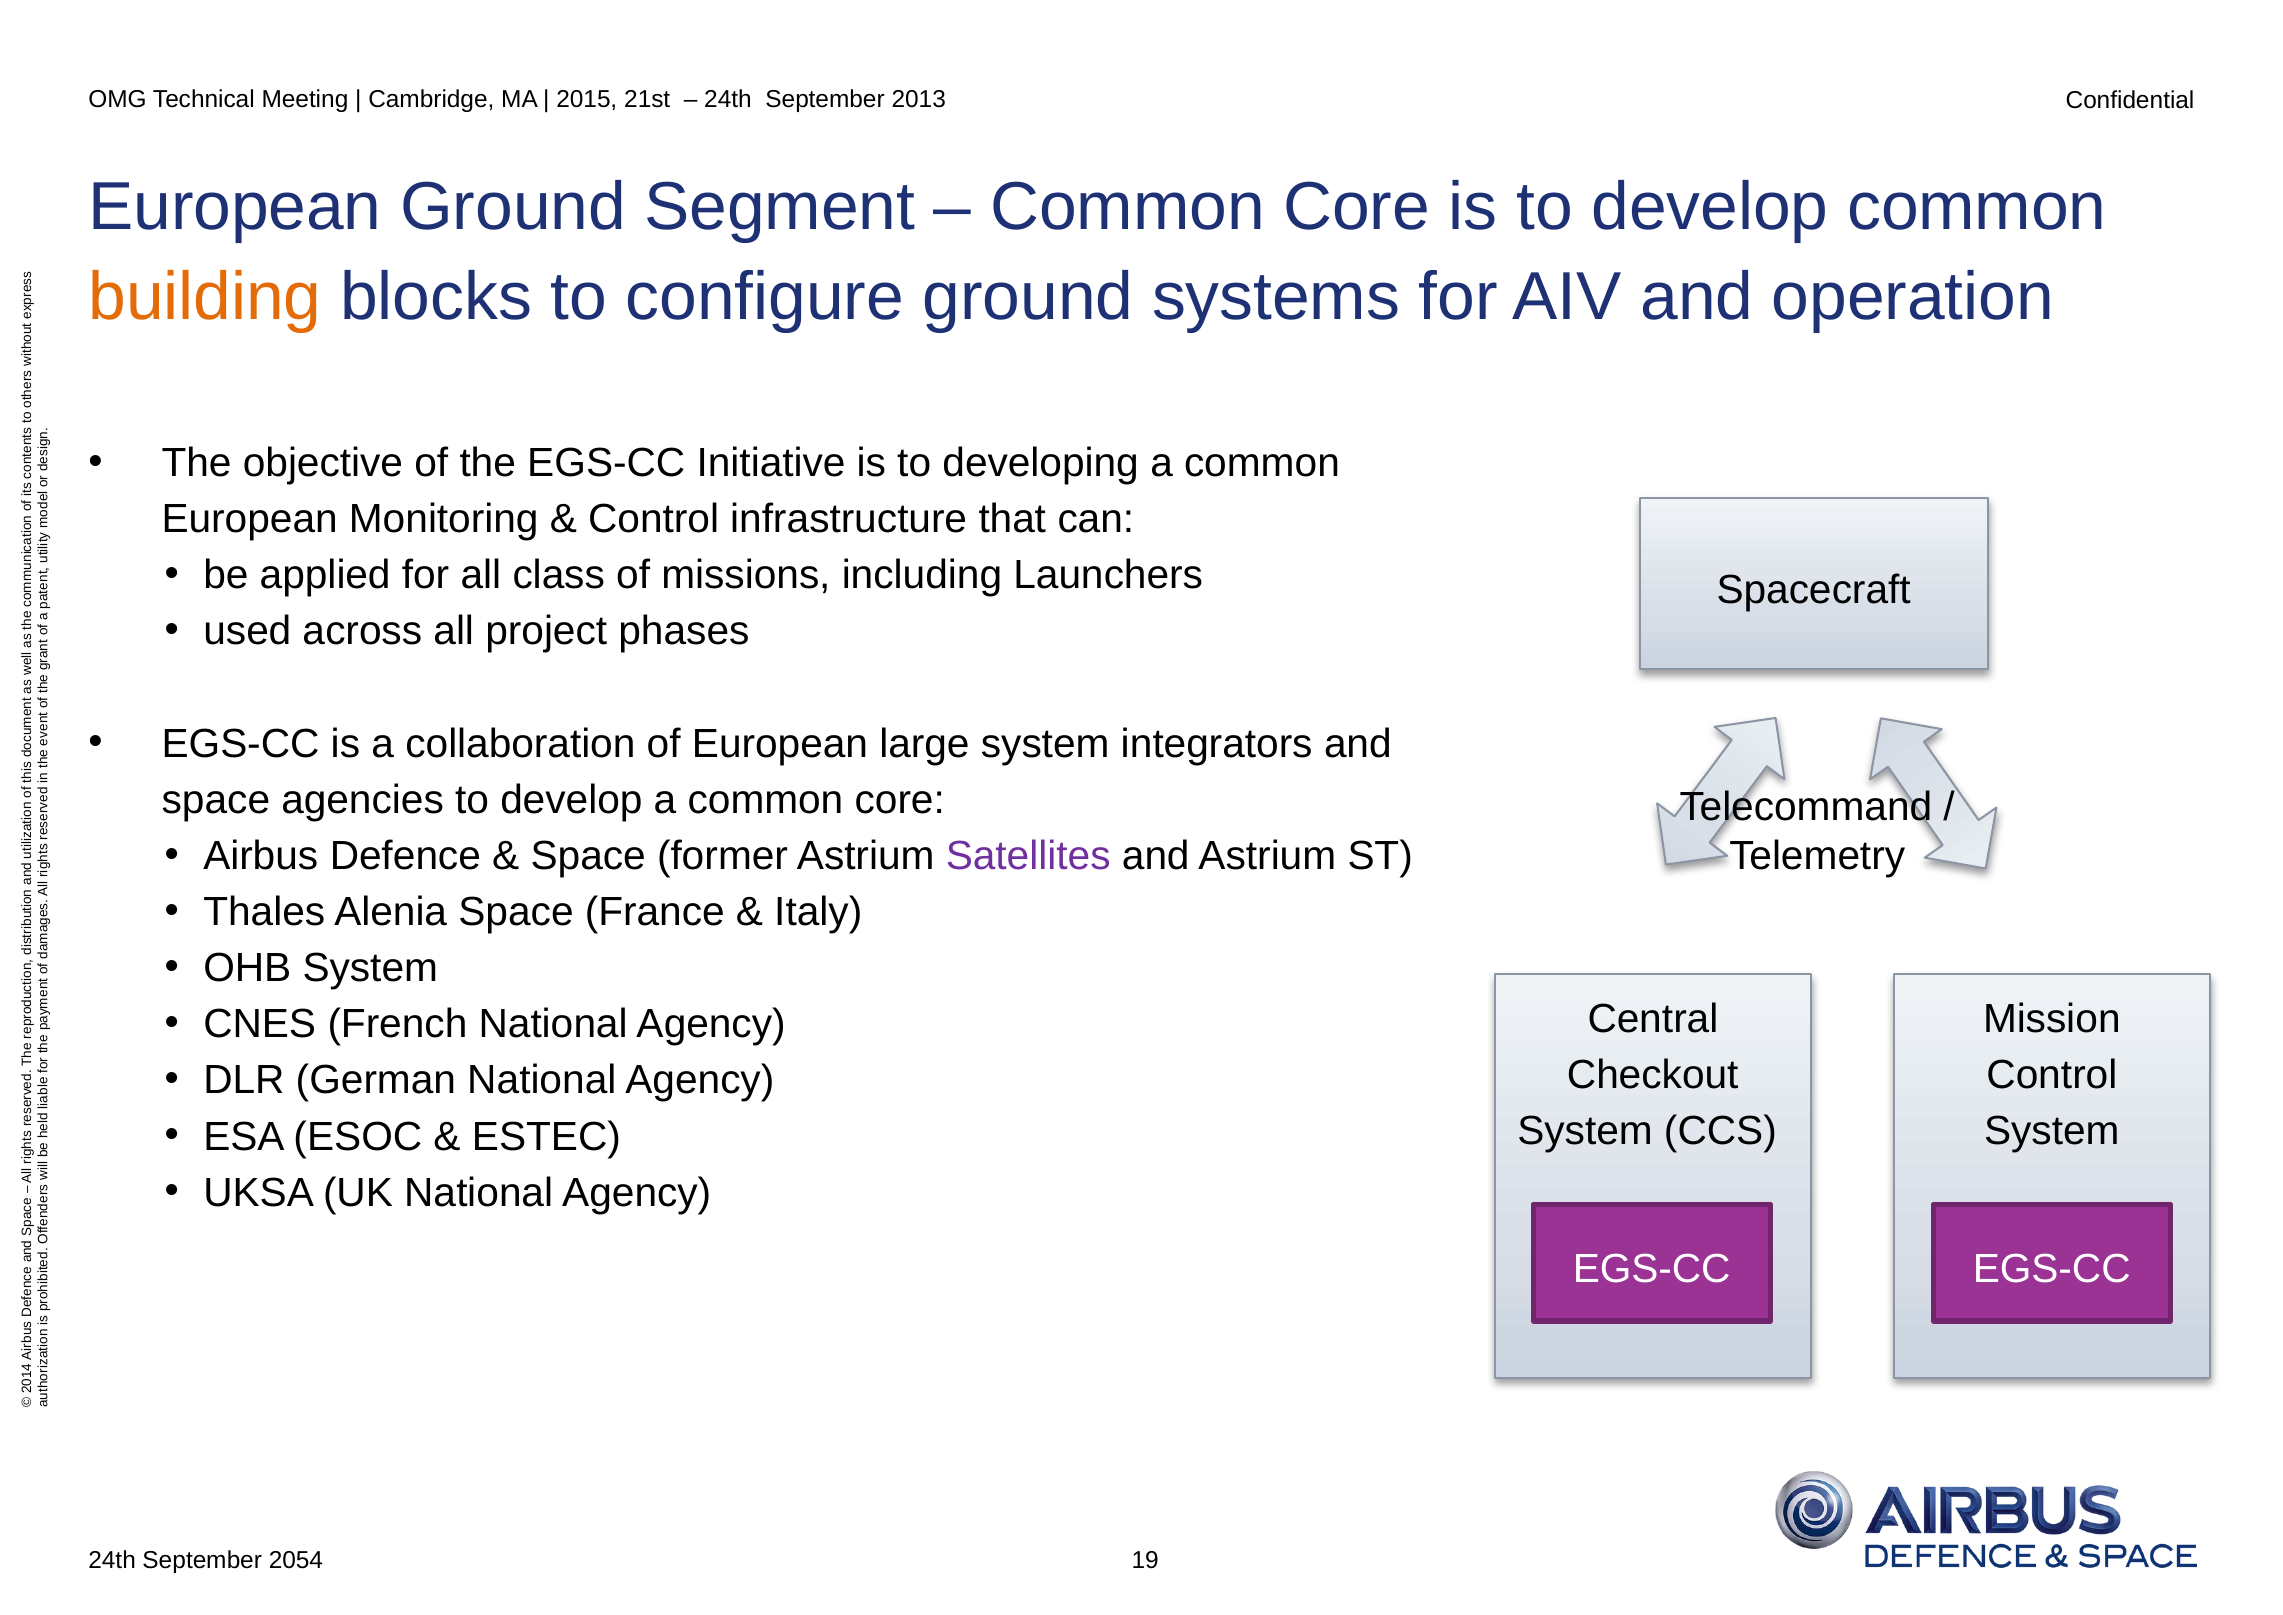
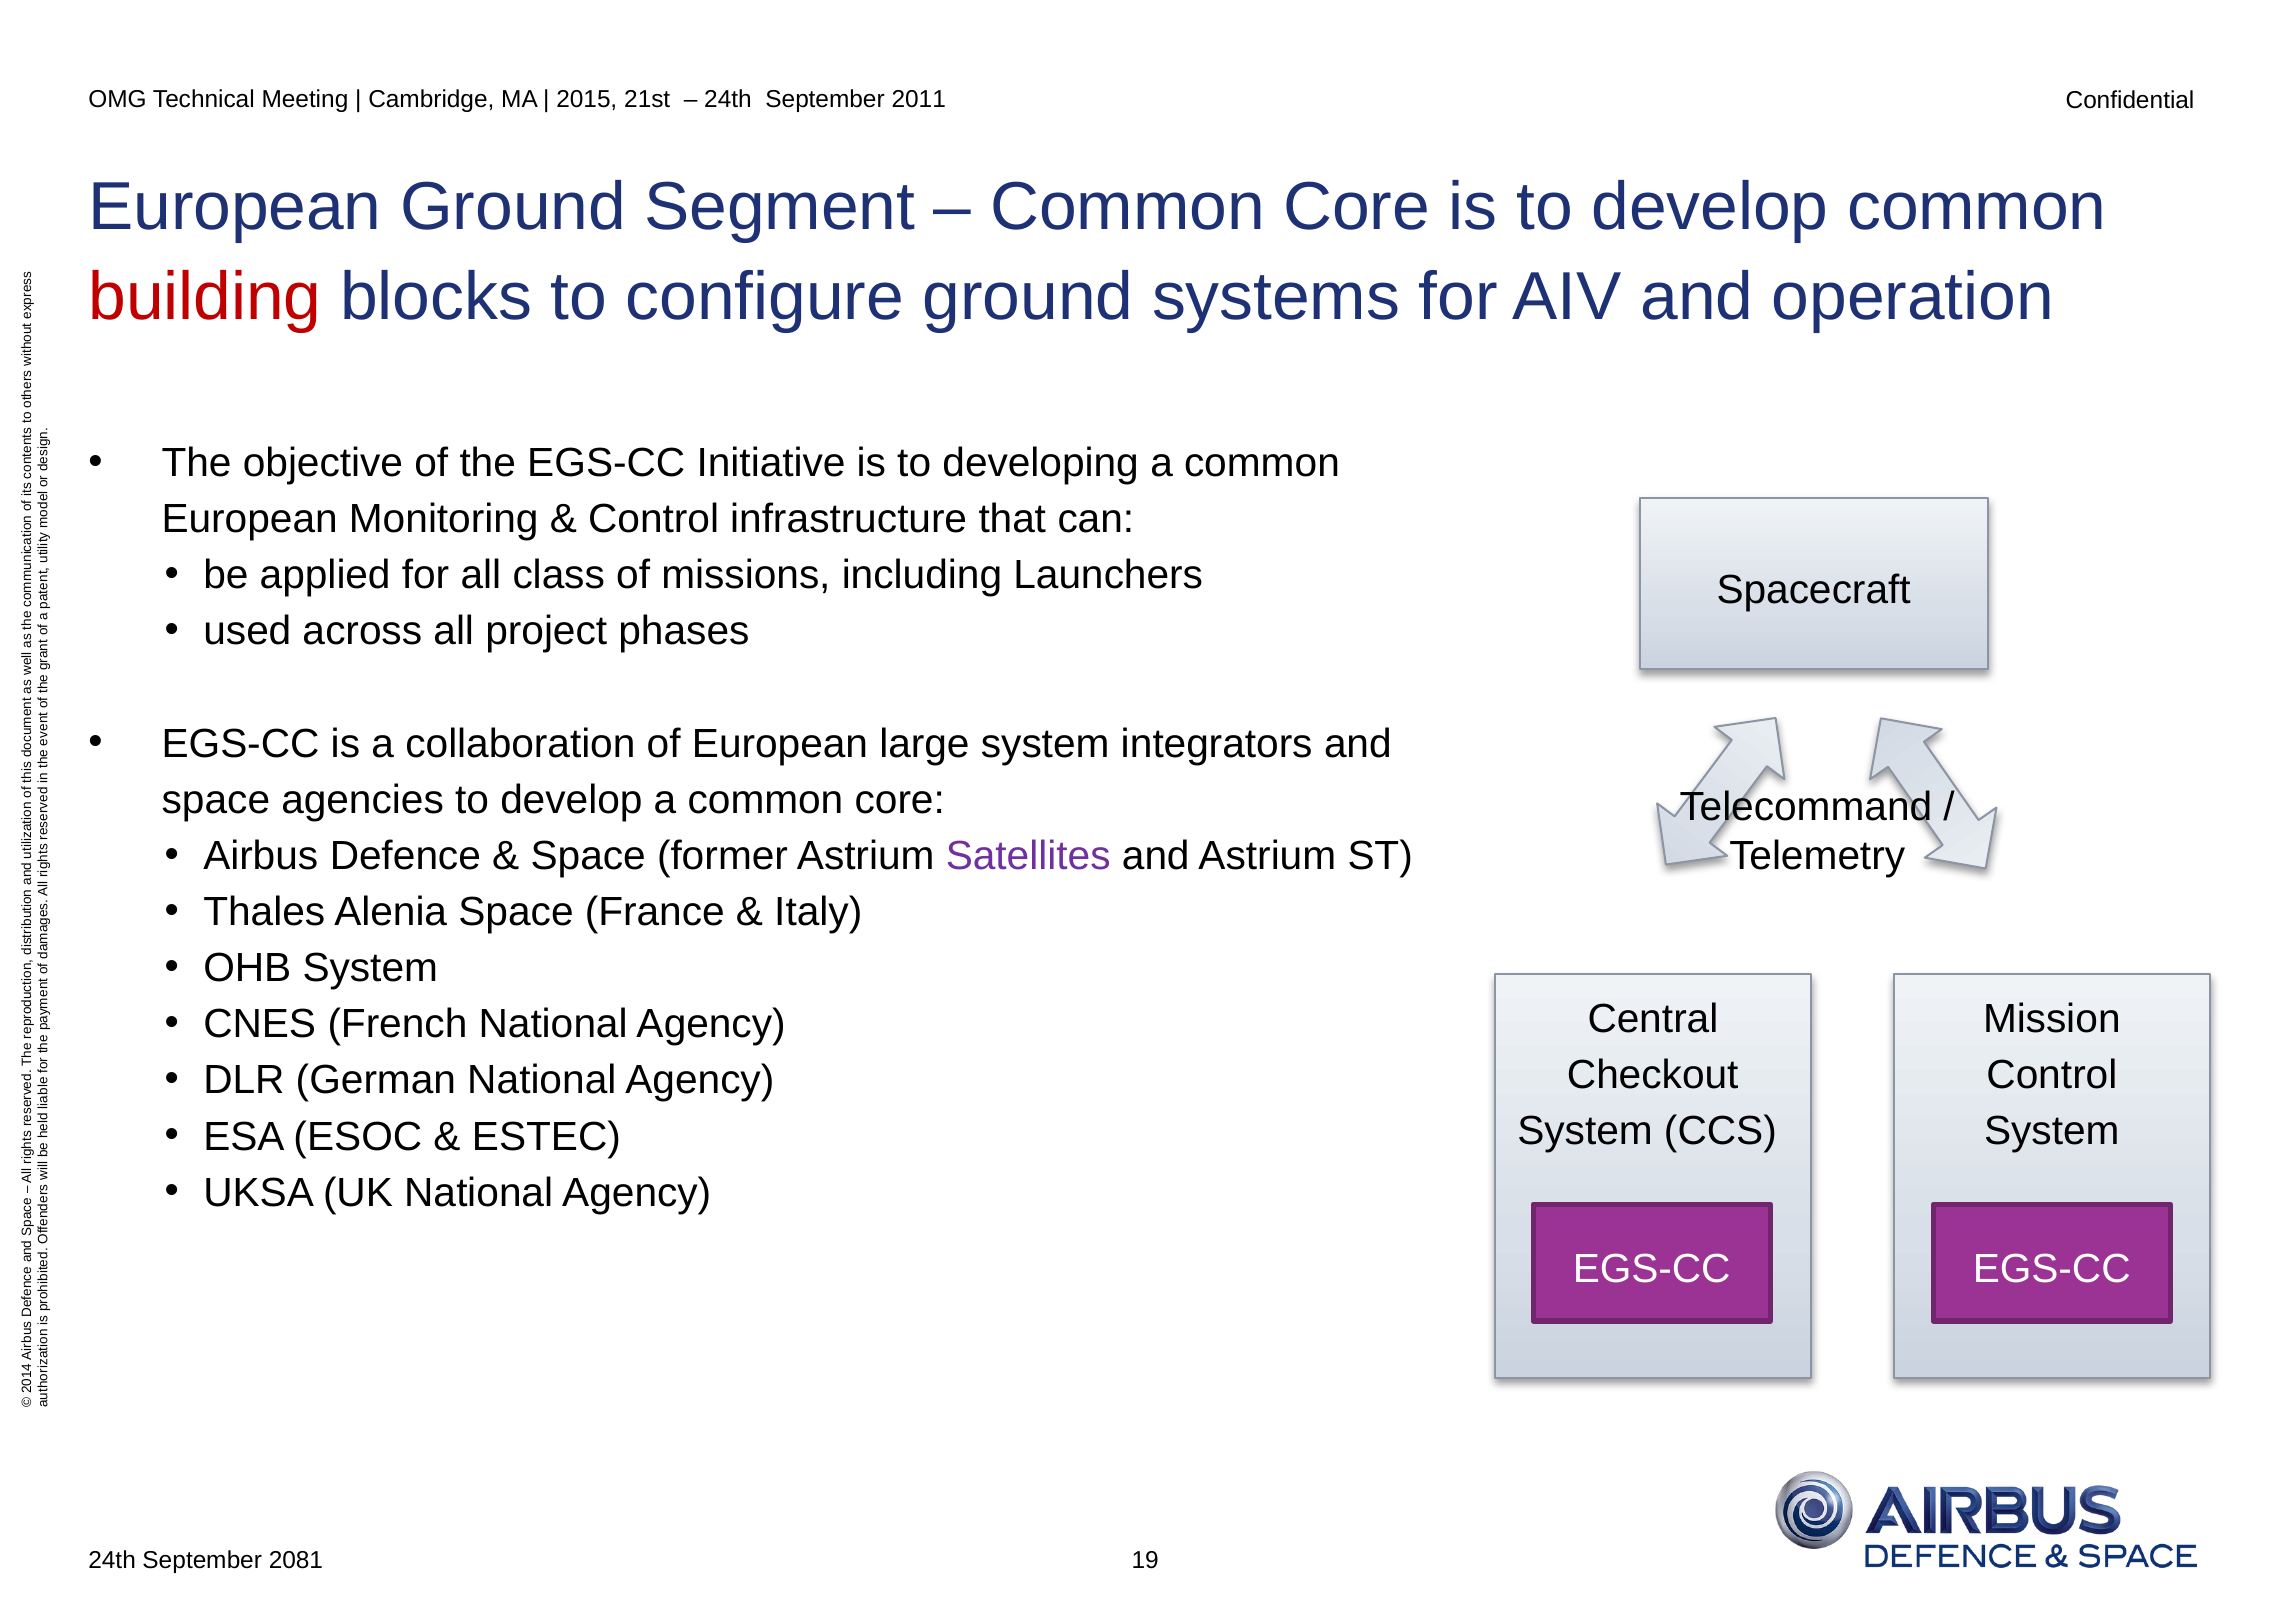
2013: 2013 -> 2011
building colour: orange -> red
2054: 2054 -> 2081
